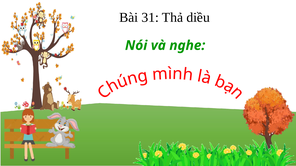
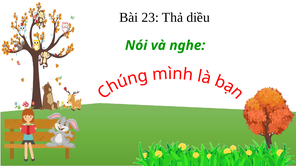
31: 31 -> 23
